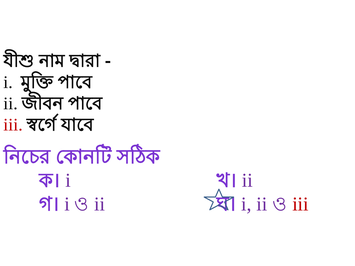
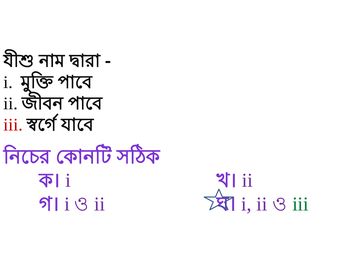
iii at (300, 204) colour: red -> green
